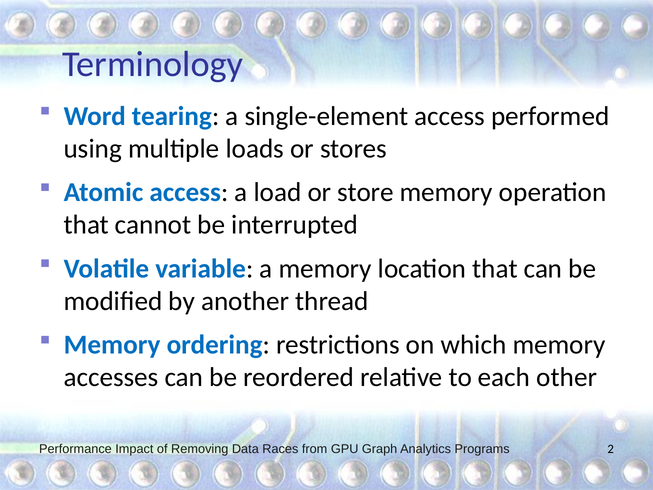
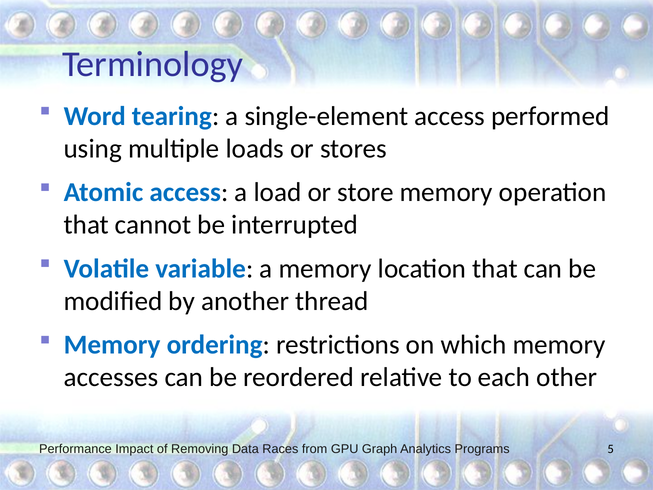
2: 2 -> 5
